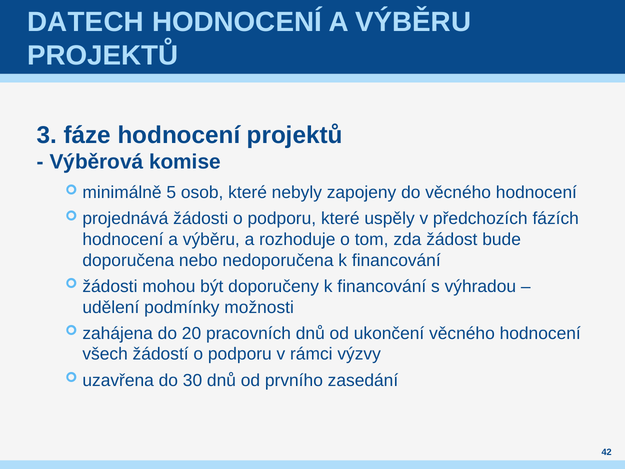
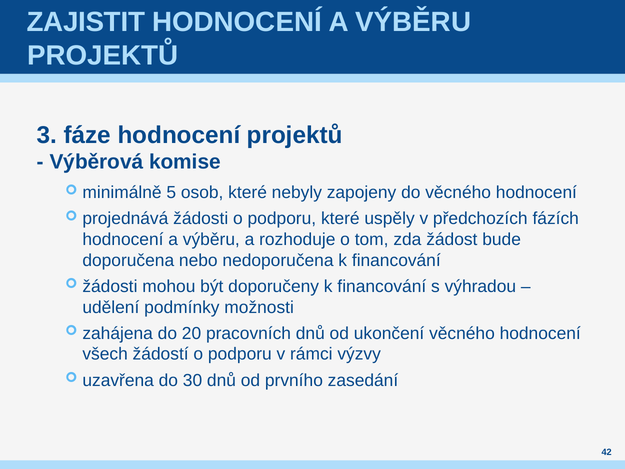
DATECH: DATECH -> ZAJISTIT
